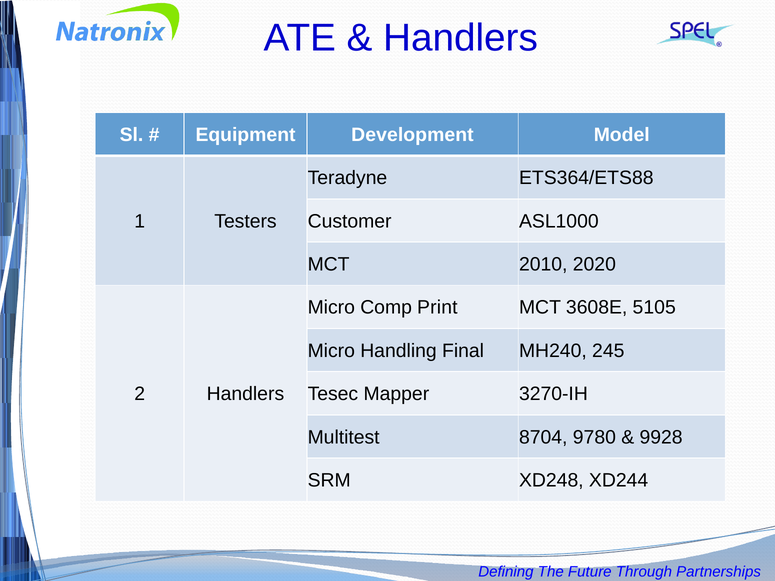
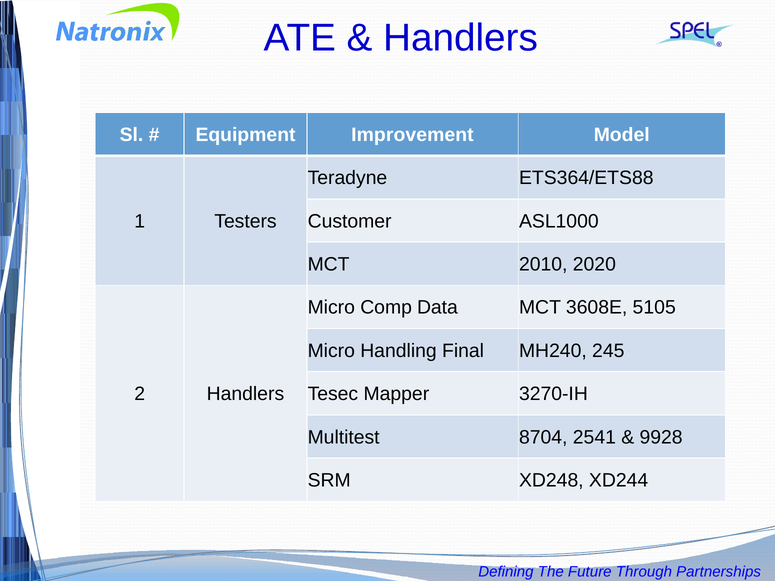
Development: Development -> Improvement
Print: Print -> Data
9780: 9780 -> 2541
